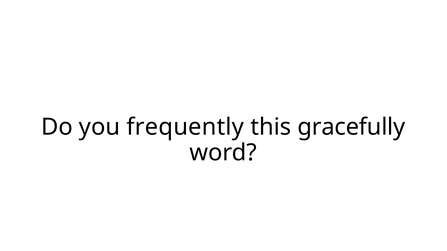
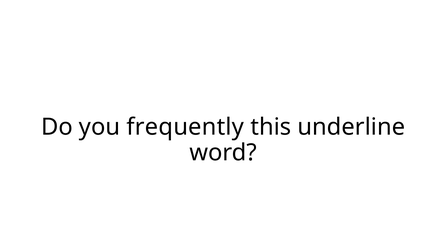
gracefully: gracefully -> underline
